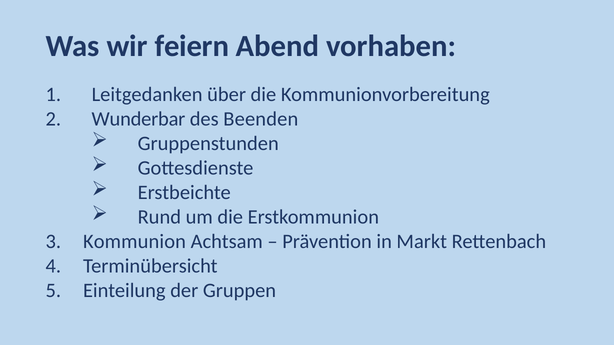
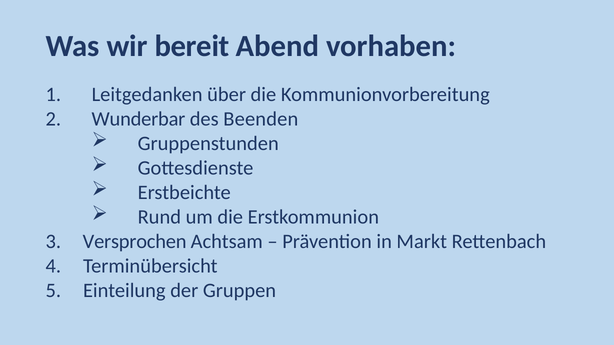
feiern: feiern -> bereit
Kommunion: Kommunion -> Versprochen
